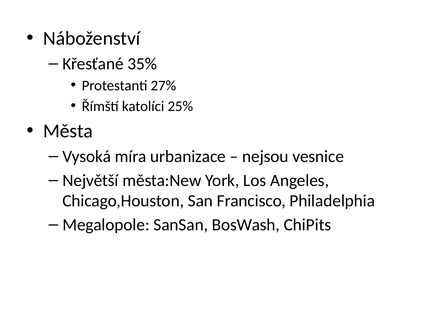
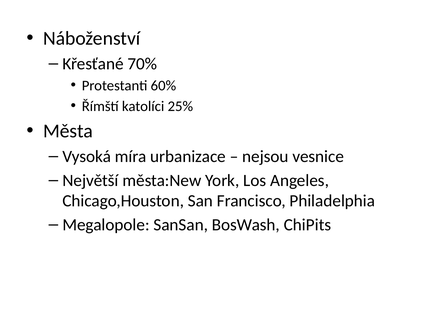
35%: 35% -> 70%
27%: 27% -> 60%
